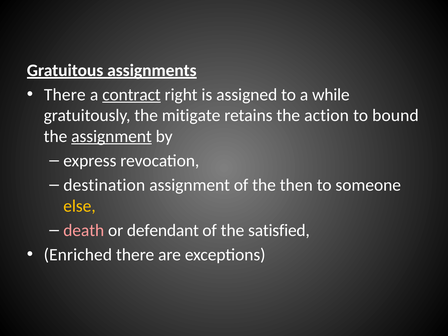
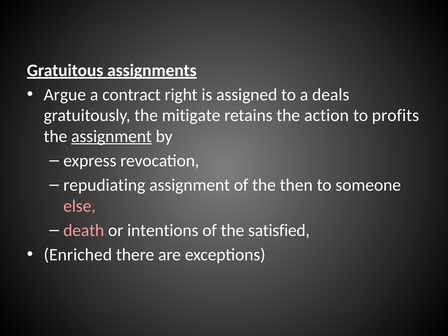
There at (65, 95): There -> Argue
contract underline: present -> none
while: while -> deals
bound: bound -> profits
destination: destination -> repudiating
else colour: yellow -> pink
defendant: defendant -> intentions
